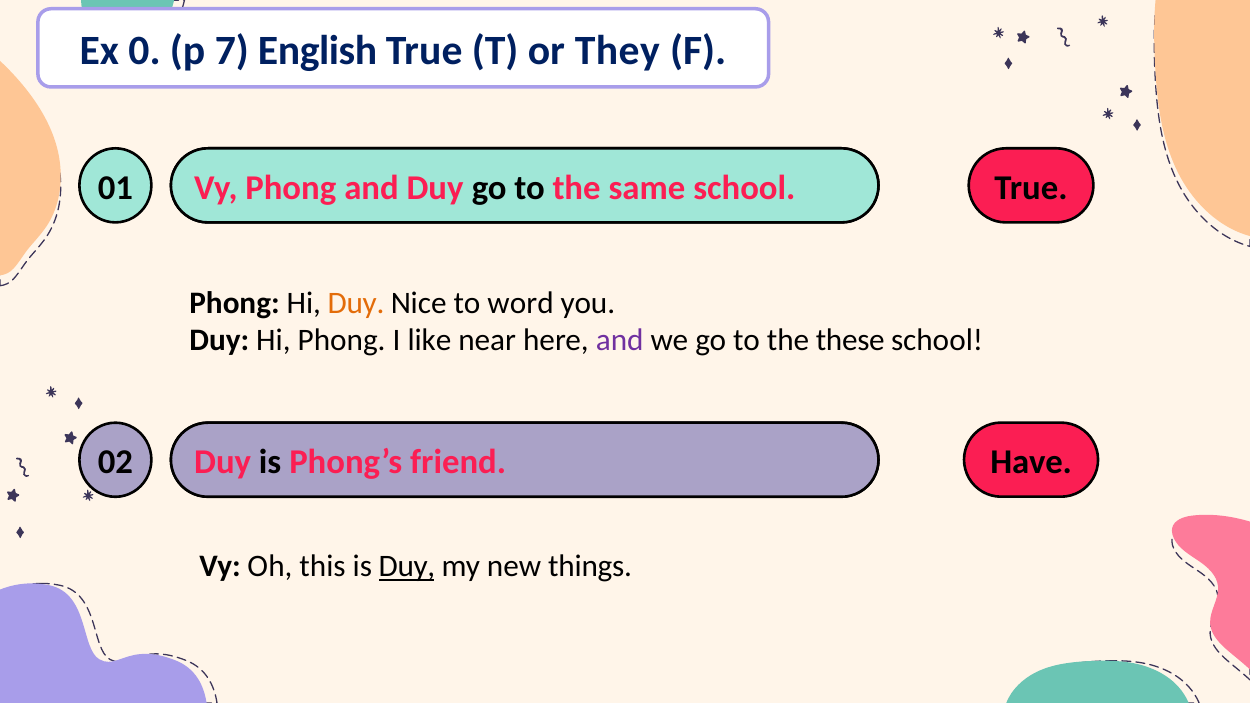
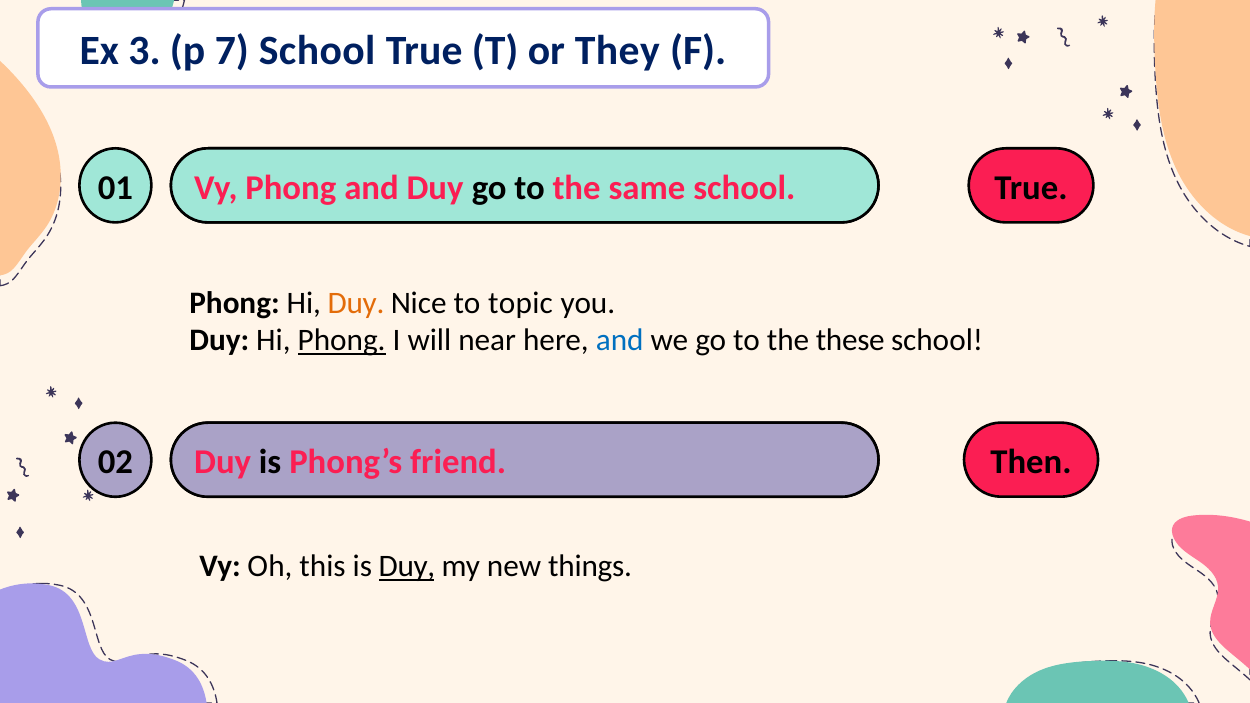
0: 0 -> 3
7 English: English -> School
word: word -> topic
Phong at (342, 341) underline: none -> present
like: like -> will
and at (620, 341) colour: purple -> blue
Have: Have -> Then
